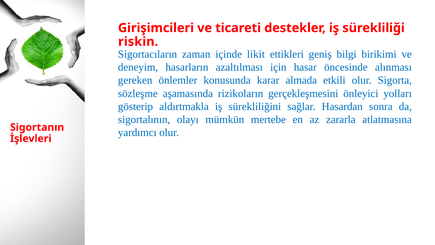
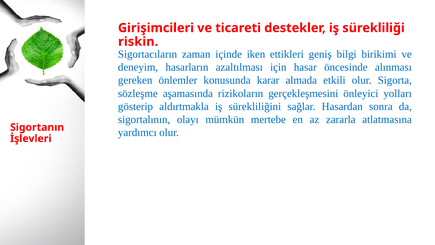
likit: likit -> iken
